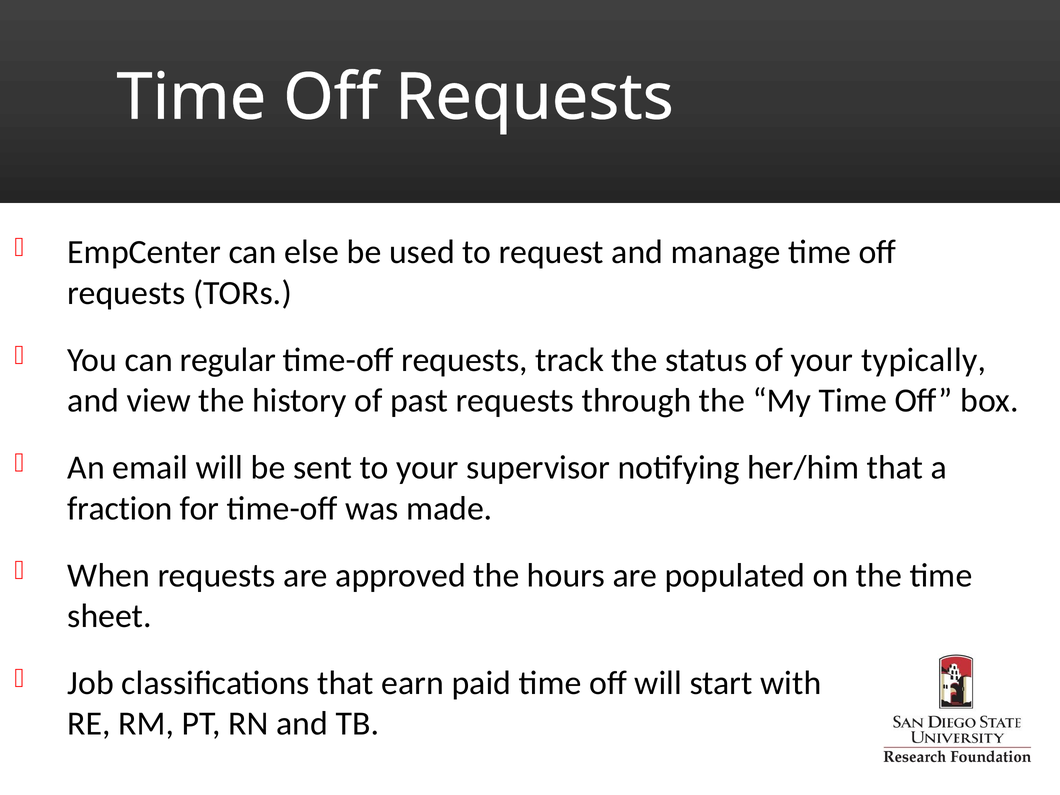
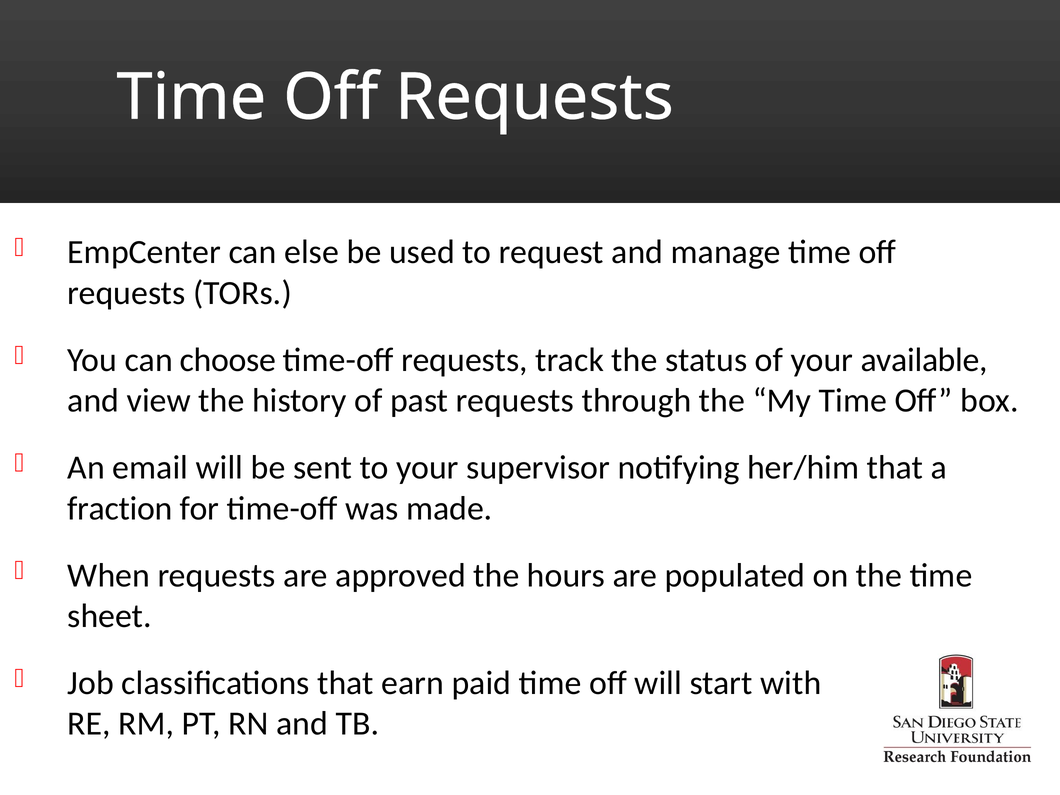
regular: regular -> choose
typically: typically -> available
